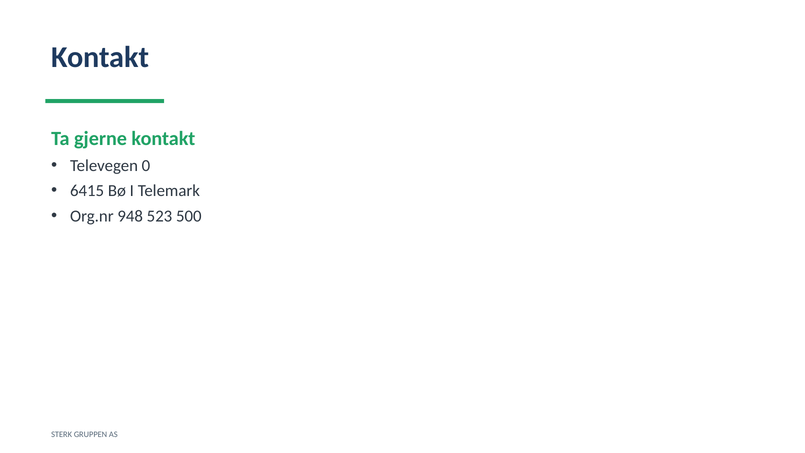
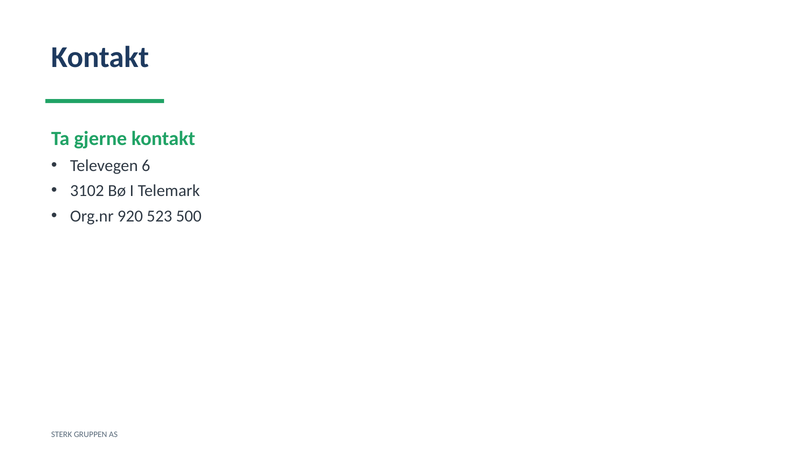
0: 0 -> 6
6415: 6415 -> 3102
948: 948 -> 920
